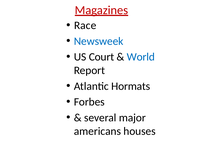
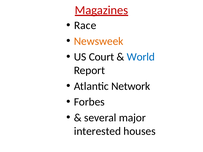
Newsweek colour: blue -> orange
Hormats: Hormats -> Network
americans: americans -> interested
